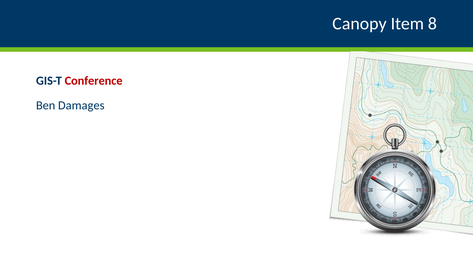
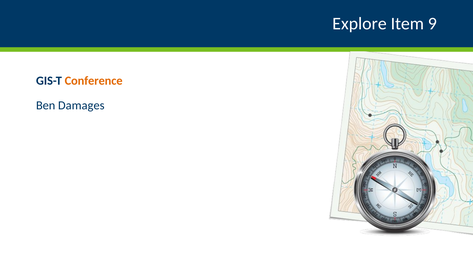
Canopy: Canopy -> Explore
8: 8 -> 9
Conference colour: red -> orange
